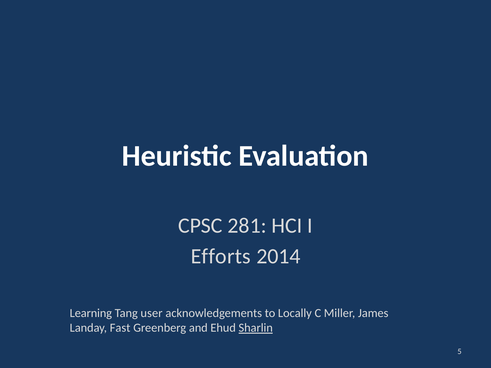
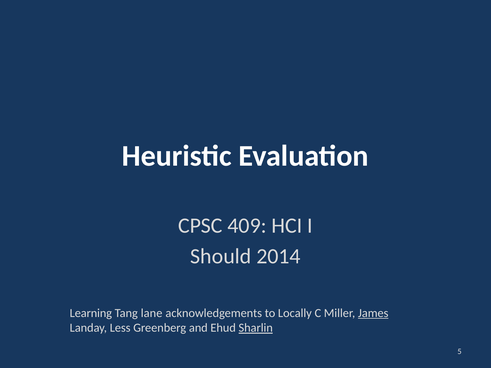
281: 281 -> 409
Efforts: Efforts -> Should
user: user -> lane
James underline: none -> present
Fast: Fast -> Less
